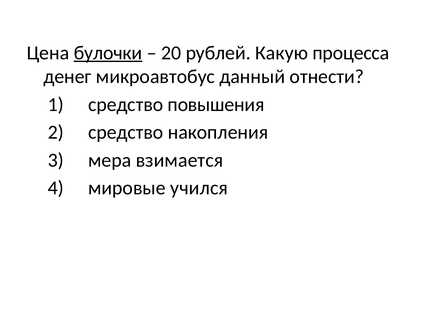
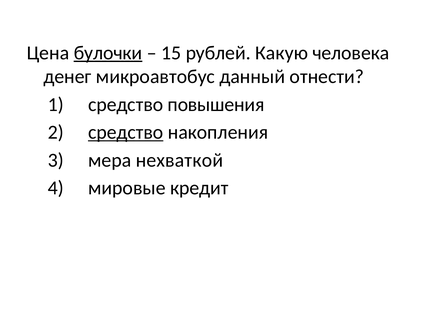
20: 20 -> 15
процесса: процесса -> человека
средство at (126, 132) underline: none -> present
взимается: взимается -> нехваткой
учился: учился -> кредит
